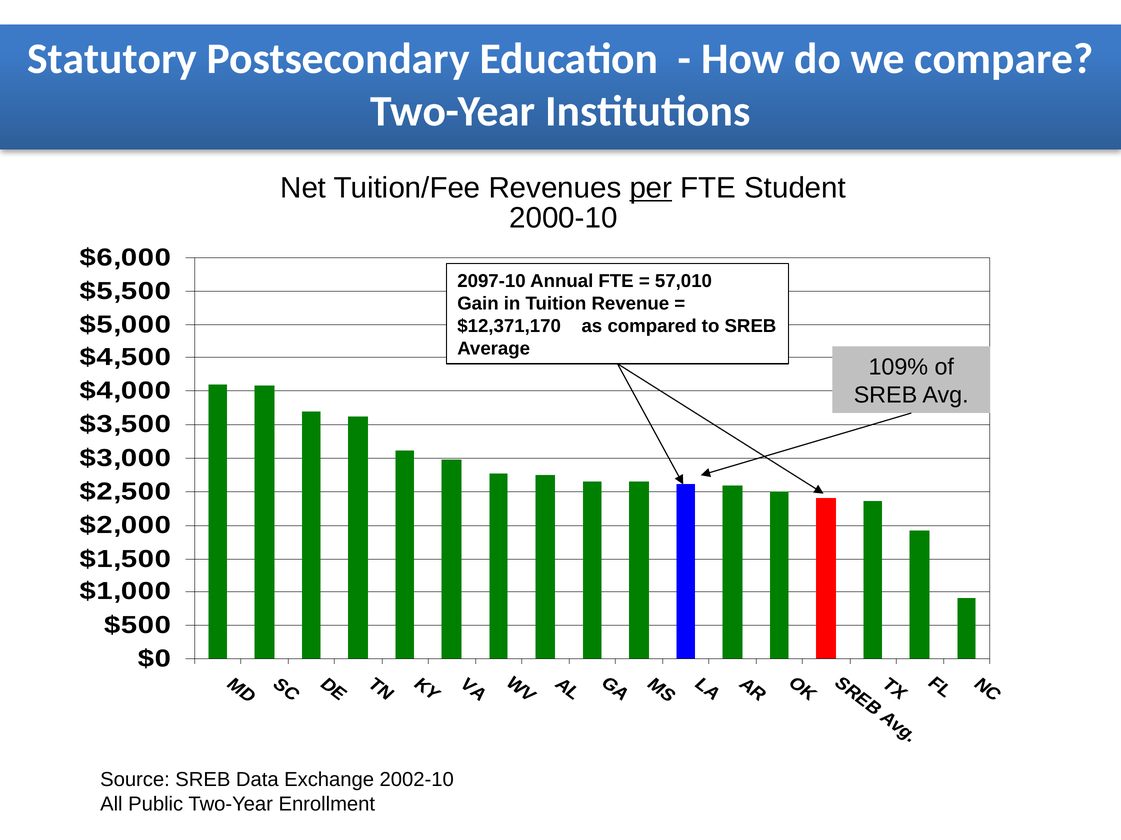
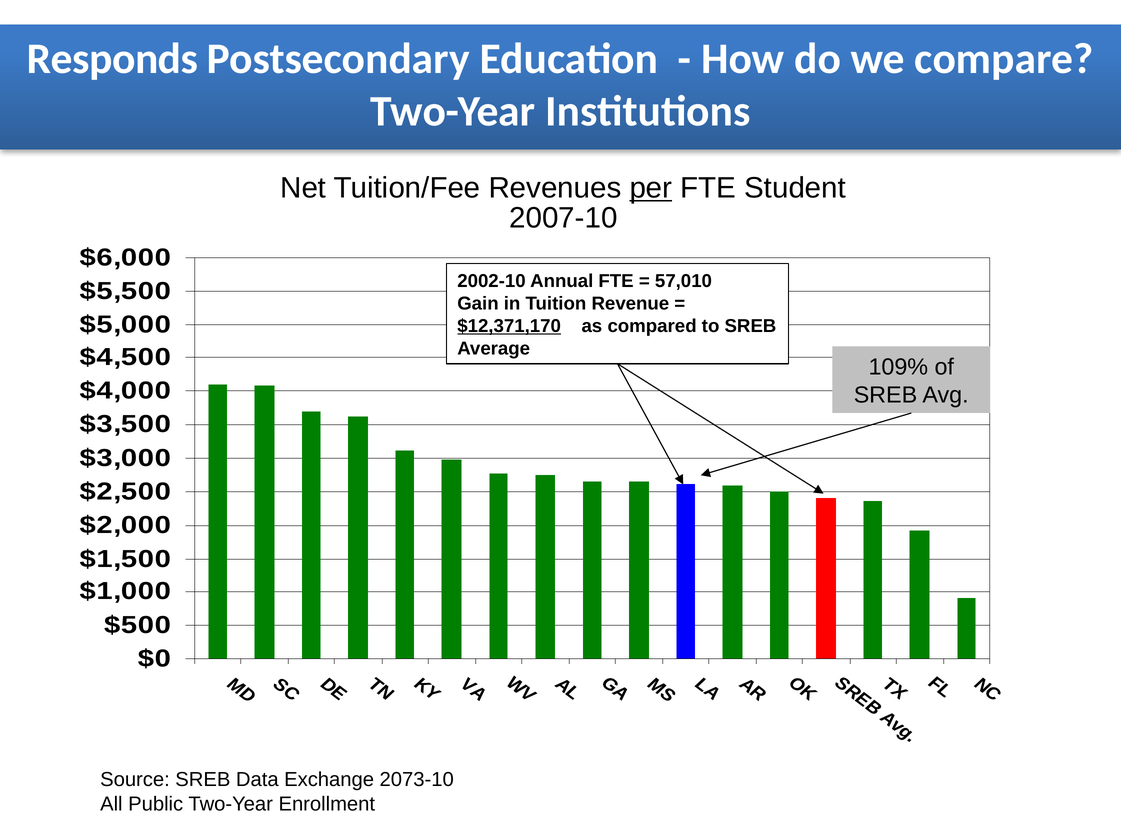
Statutory: Statutory -> Responds
2000-10: 2000-10 -> 2007-10
2097-10: 2097-10 -> 2002-10
$12,371,170 underline: none -> present
2002-10: 2002-10 -> 2073-10
